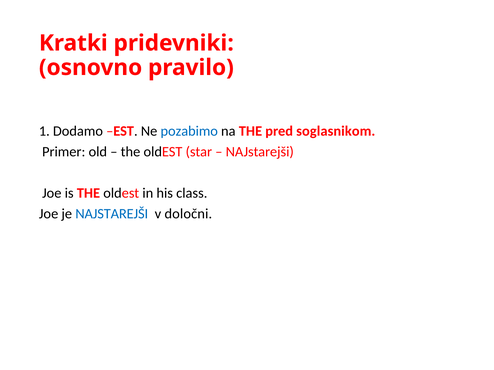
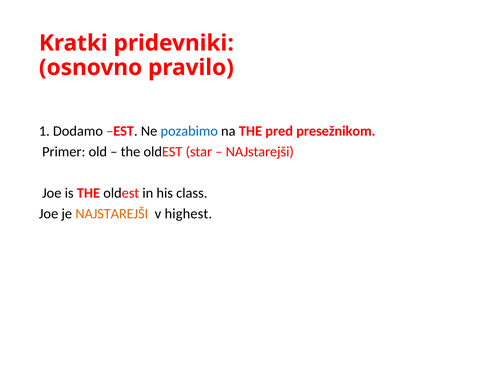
soglasnikom: soglasnikom -> presežnikom
NAJSTAREJŠI at (112, 214) colour: blue -> orange
določni: določni -> highest
